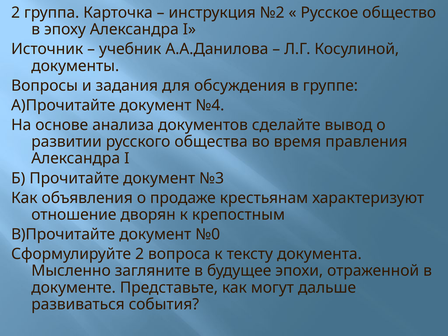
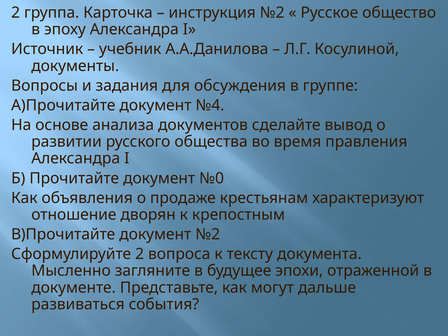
№3: №3 -> №0
документ №0: №0 -> №2
